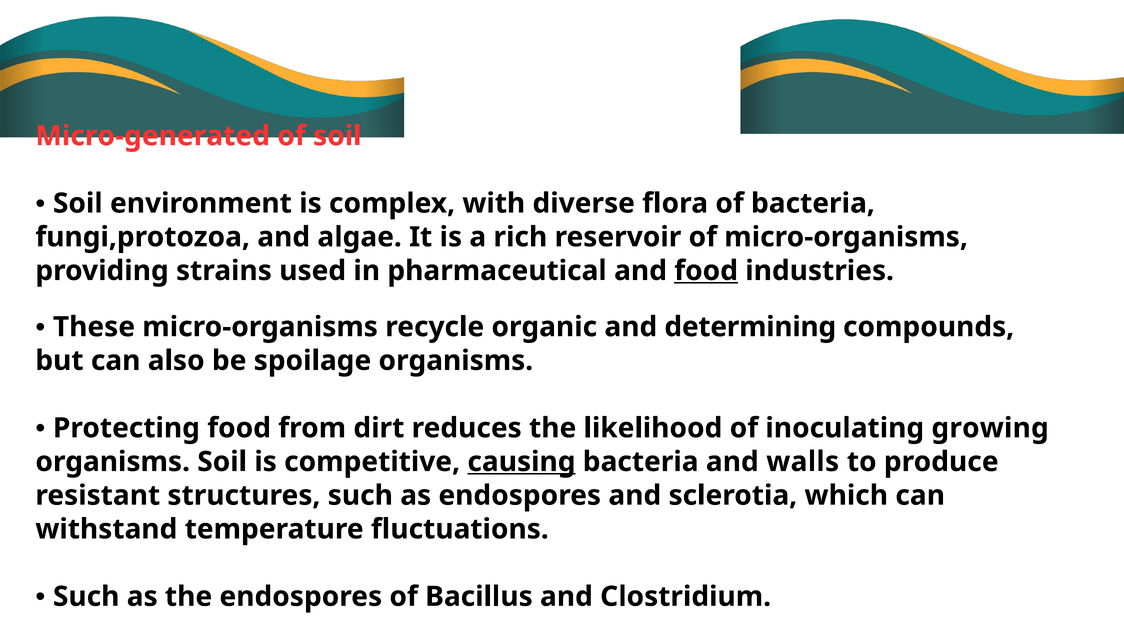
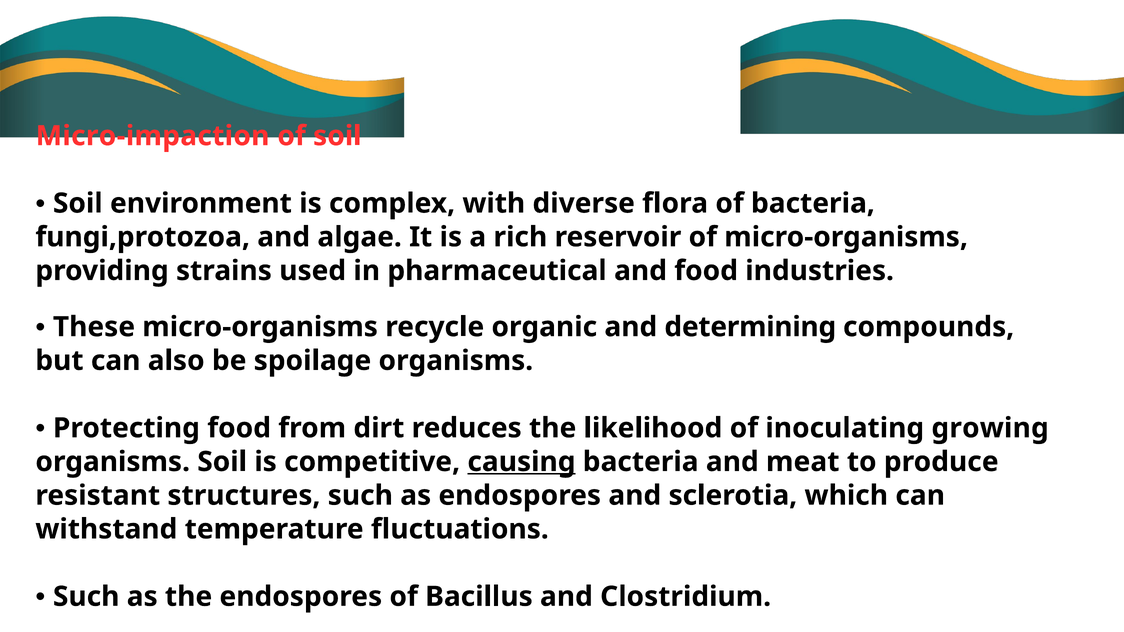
Micro-generated: Micro-generated -> Micro-impaction
food at (706, 271) underline: present -> none
walls: walls -> meat
